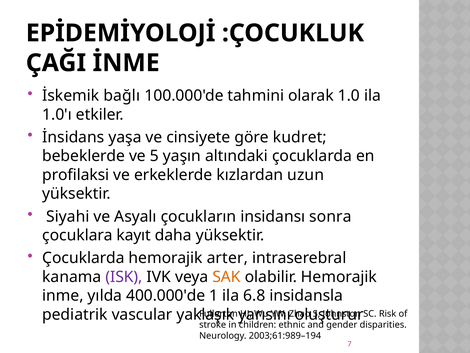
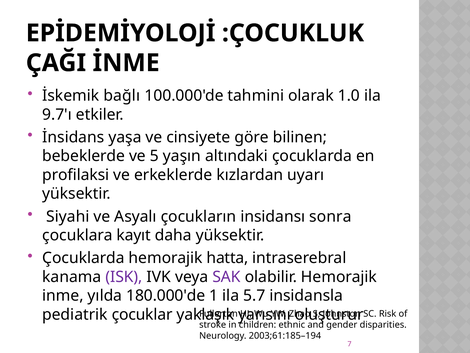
1.0'ı: 1.0'ı -> 9.7'ı
kudret: kudret -> bilinen
uzun: uzun -> uyarı
arter: arter -> hatta
SAK colour: orange -> purple
400.000'de: 400.000'de -> 180.000'de
6.8: 6.8 -> 5.7
vascular: vascular -> çocuklar
2003;61:989–194: 2003;61:989–194 -> 2003;61:185–194
